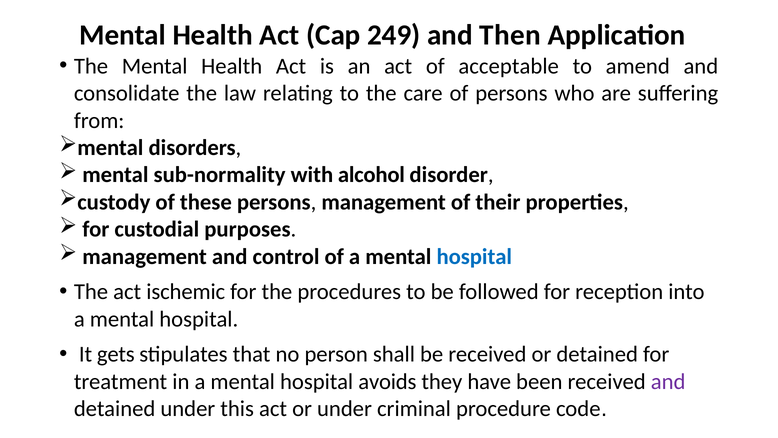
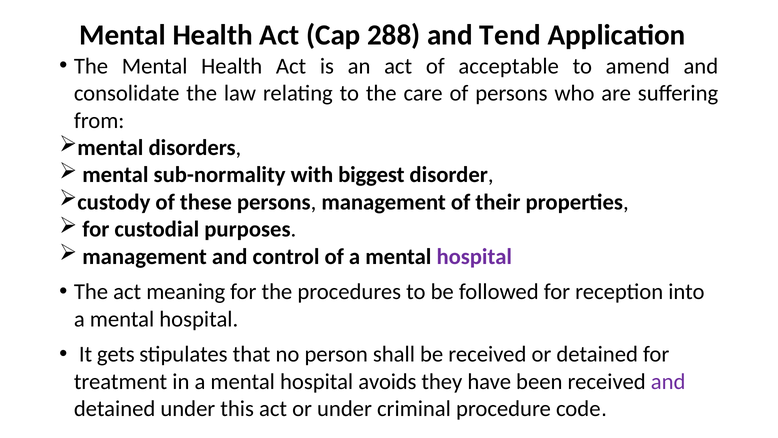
249: 249 -> 288
Then: Then -> Tend
alcohol: alcohol -> biggest
hospital at (474, 256) colour: blue -> purple
ischemic: ischemic -> meaning
